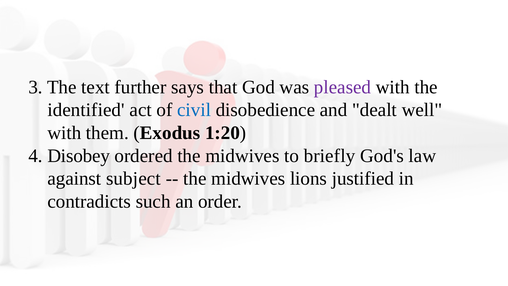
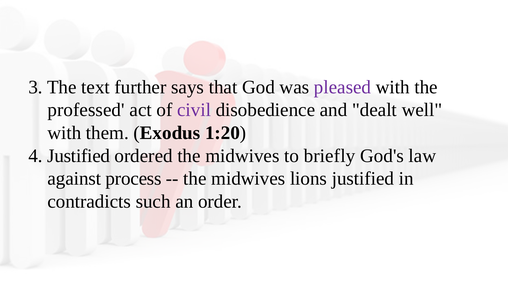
identified: identified -> professed
civil colour: blue -> purple
4 Disobey: Disobey -> Justified
subject: subject -> process
